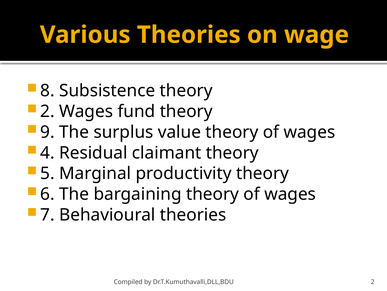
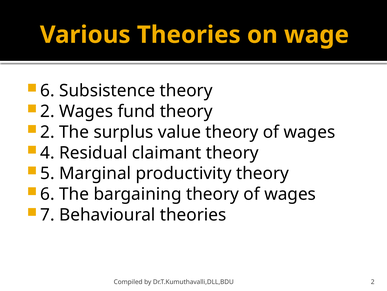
8 at (47, 91): 8 -> 6
9 at (47, 132): 9 -> 2
